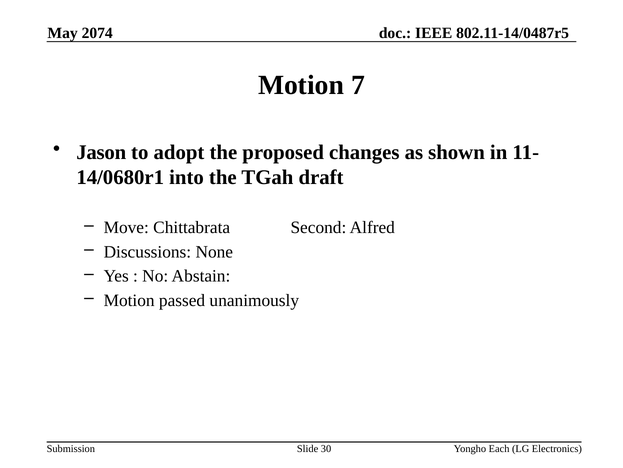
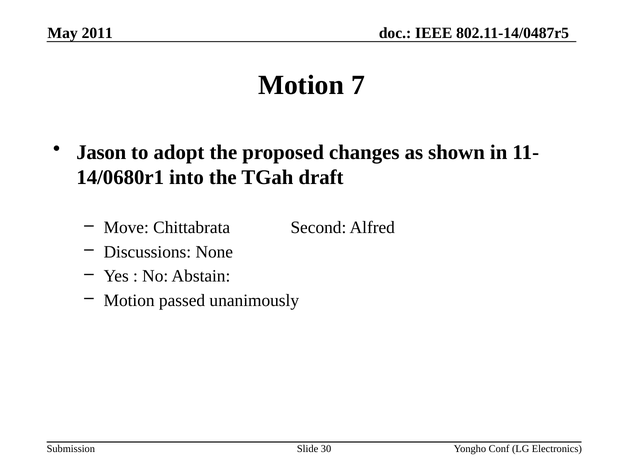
2074: 2074 -> 2011
Each: Each -> Conf
